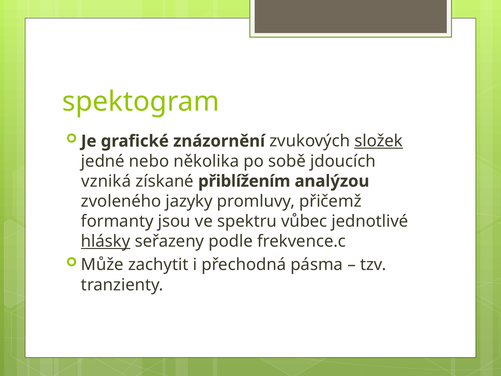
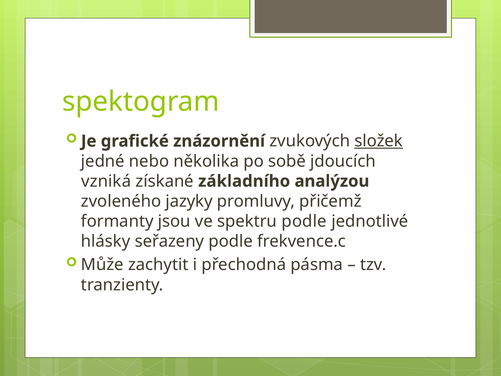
přiblížením: přiblížením -> základního
spektru vůbec: vůbec -> podle
hlásky underline: present -> none
